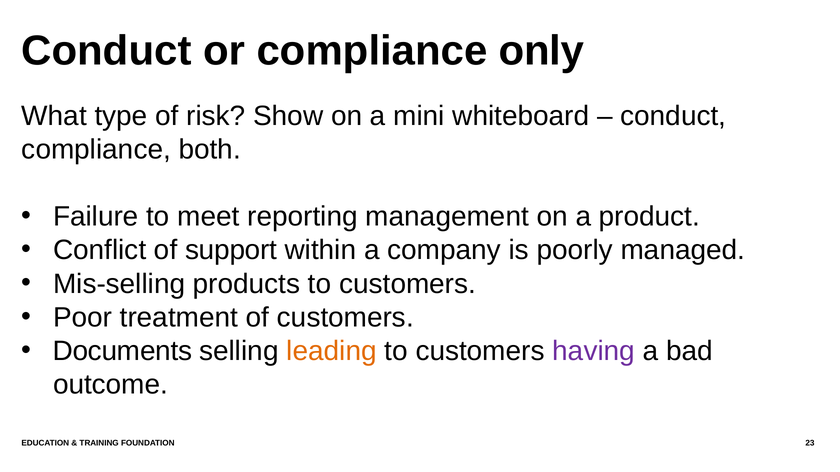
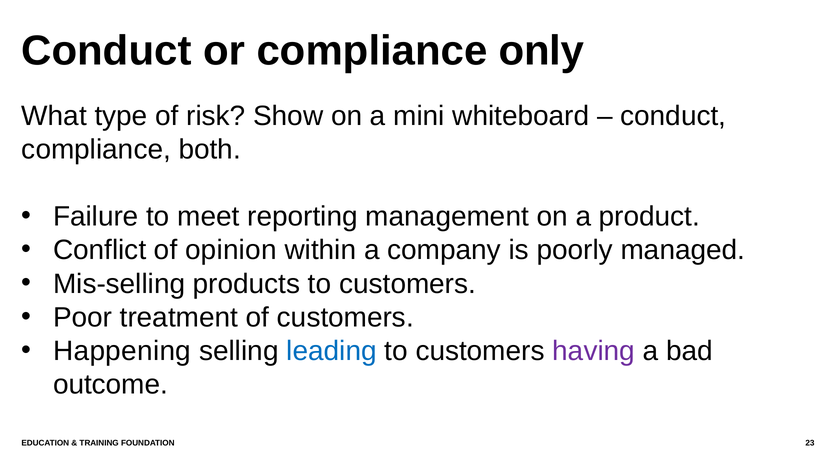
support: support -> opinion
Documents: Documents -> Happening
leading colour: orange -> blue
